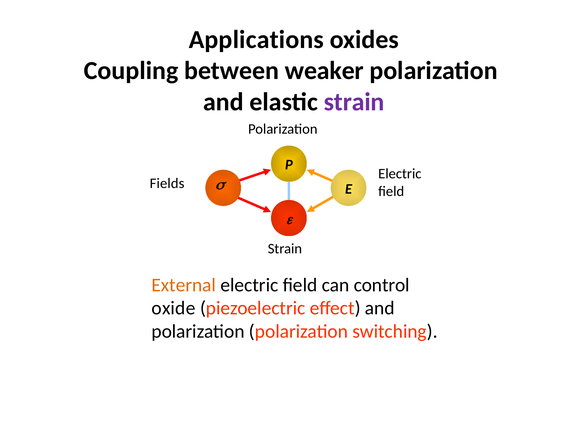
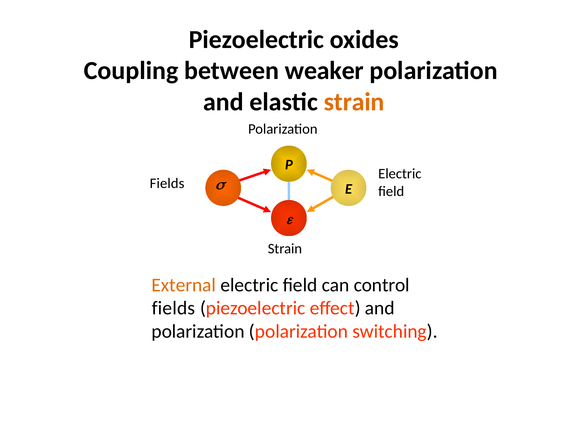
Applications at (256, 40): Applications -> Piezoelectric
strain at (354, 102) colour: purple -> orange
oxide at (173, 308): oxide -> fields
